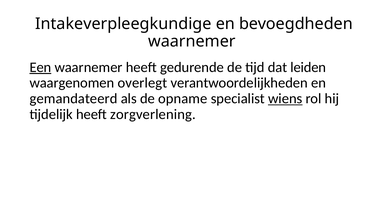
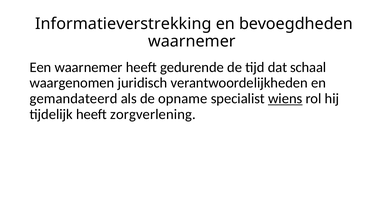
Intakeverpleegkundige: Intakeverpleegkundige -> Informatieverstrekking
Een underline: present -> none
leiden: leiden -> schaal
overlegt: overlegt -> juridisch
